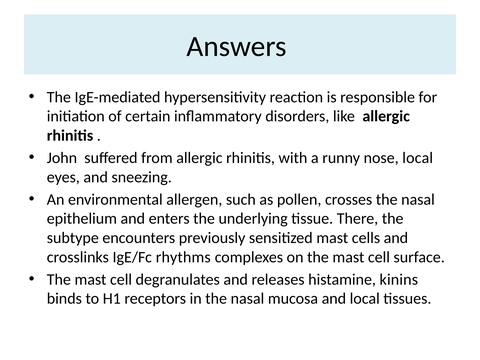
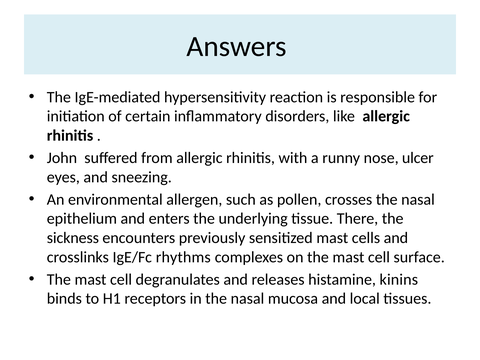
nose local: local -> ulcer
subtype: subtype -> sickness
